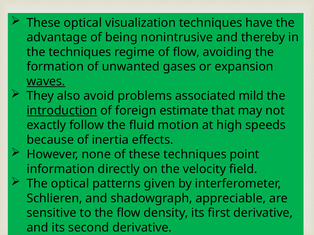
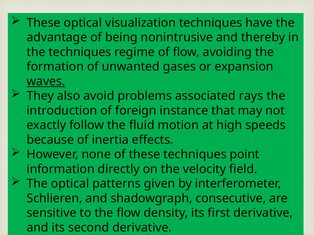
mild: mild -> rays
introduction underline: present -> none
estimate: estimate -> instance
appreciable: appreciable -> consecutive
